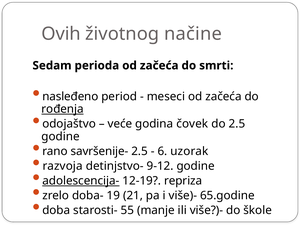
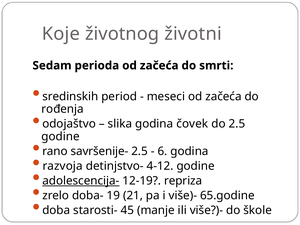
Ovih: Ovih -> Koje
načine: načine -> životni
nasleđeno: nasleđeno -> sredinskih
rođenja underline: present -> none
veće: veće -> slika
6 uzorak: uzorak -> godina
9-12: 9-12 -> 4-12
55: 55 -> 45
